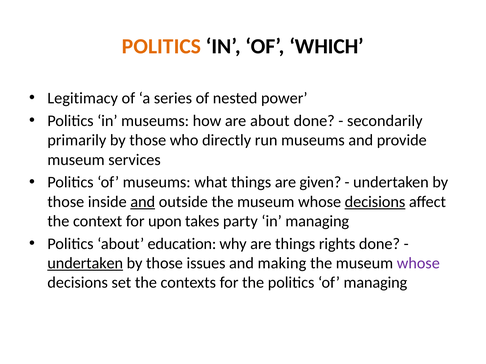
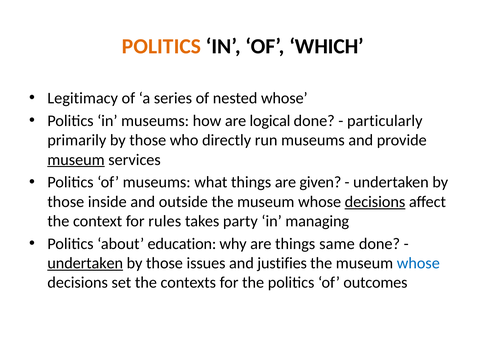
nested power: power -> whose
are about: about -> logical
secondarily: secondarily -> particularly
museum at (76, 160) underline: none -> present
and at (143, 202) underline: present -> none
upon: upon -> rules
rights: rights -> same
making: making -> justifies
whose at (418, 264) colour: purple -> blue
of managing: managing -> outcomes
